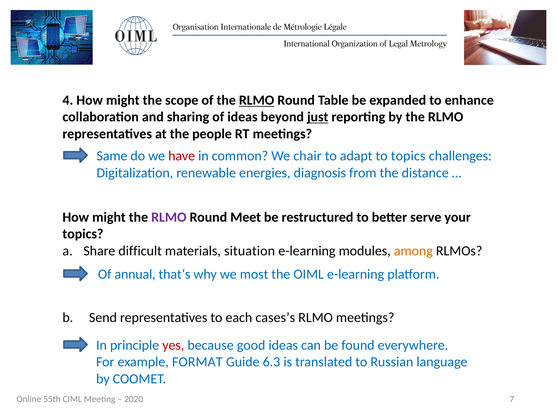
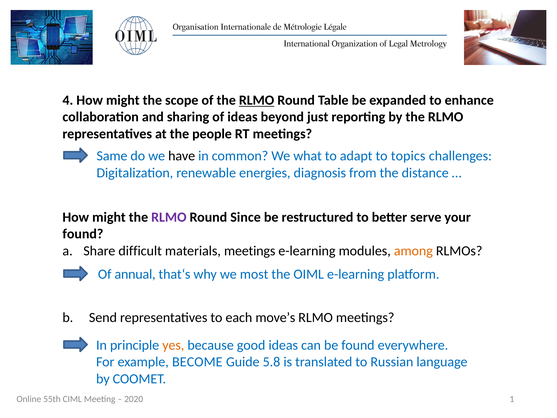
just underline: present -> none
have colour: red -> black
chair: chair -> what
Meet: Meet -> Since
topics at (83, 234): topics -> found
materials situation: situation -> meetings
cases’s: cases’s -> move’s
yes colour: red -> orange
FORMAT: FORMAT -> BECOME
6.3: 6.3 -> 5.8
7: 7 -> 1
